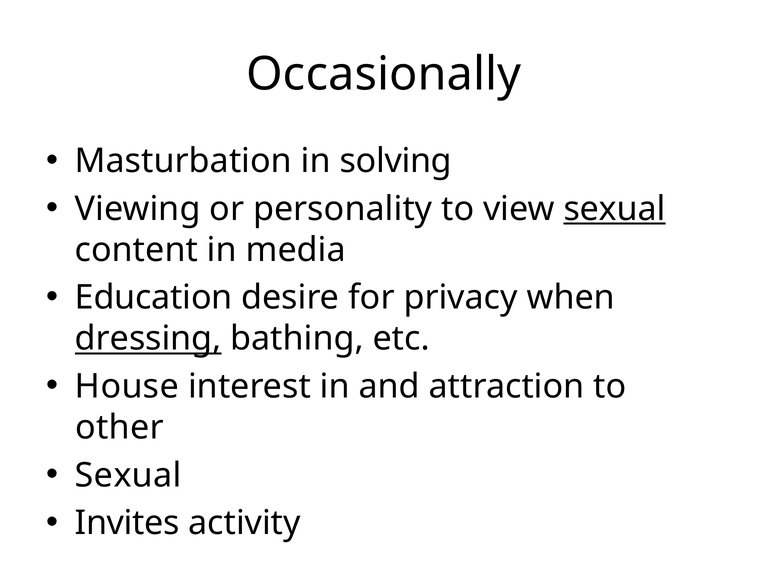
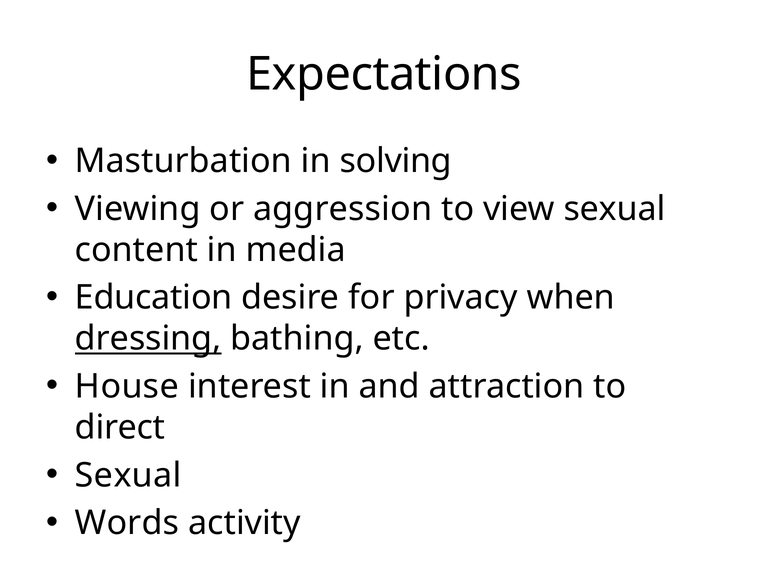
Occasionally: Occasionally -> Expectations
personality: personality -> aggression
sexual at (615, 209) underline: present -> none
other: other -> direct
Invites: Invites -> Words
